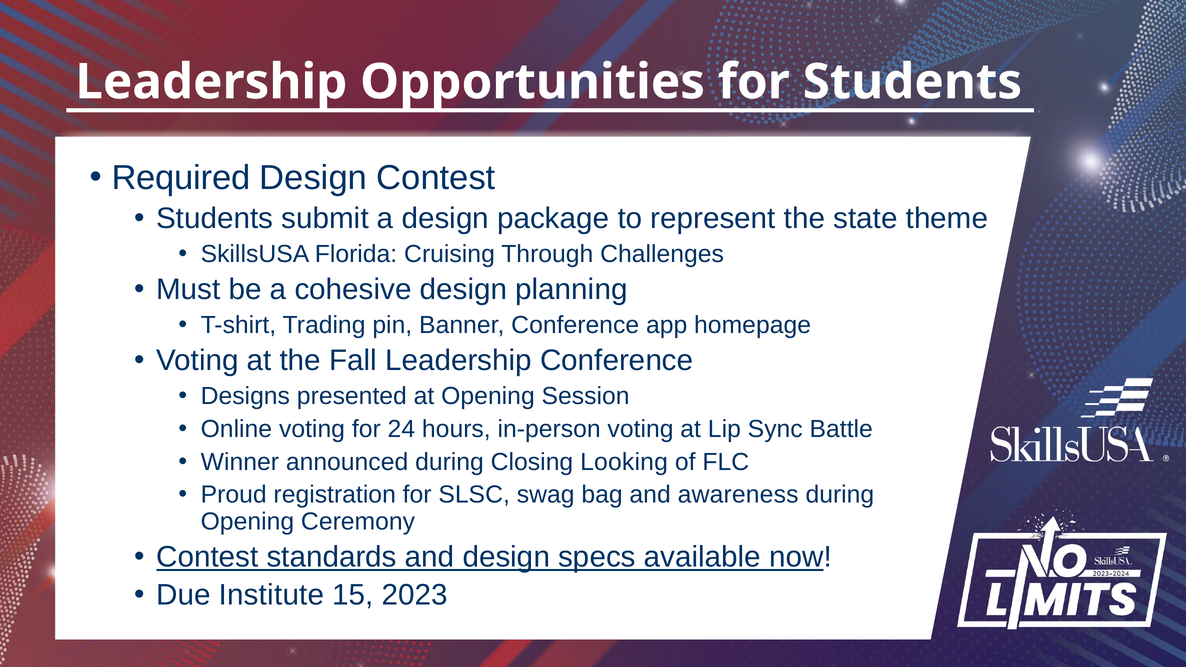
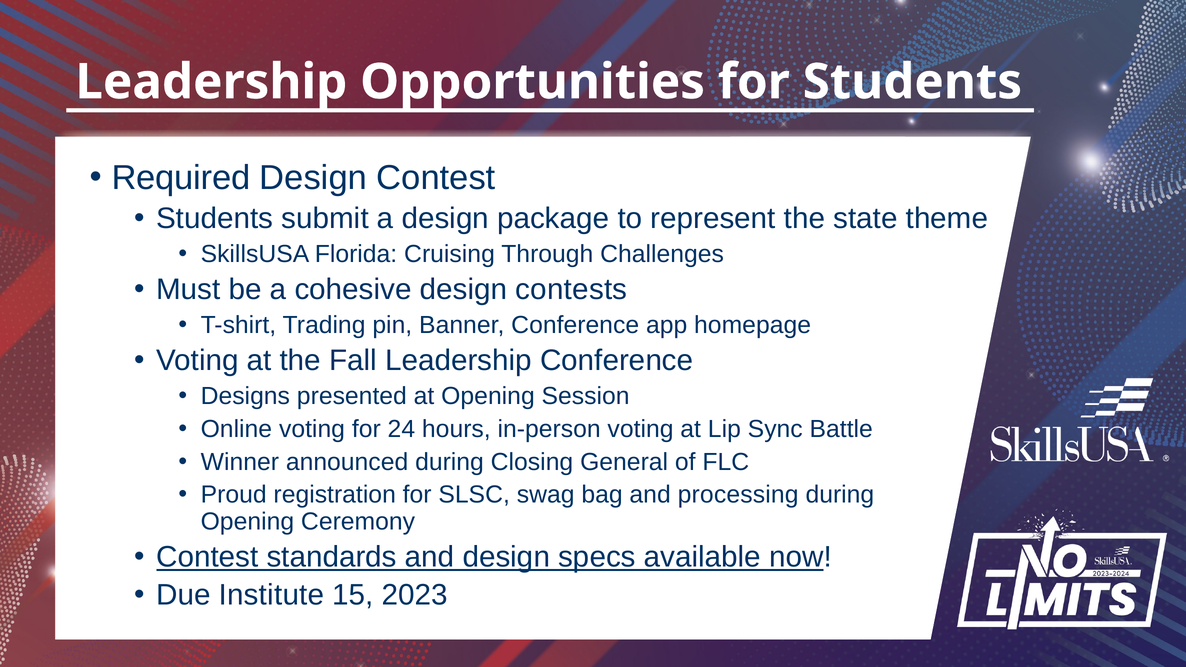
planning: planning -> contests
Looking: Looking -> General
awareness: awareness -> processing
